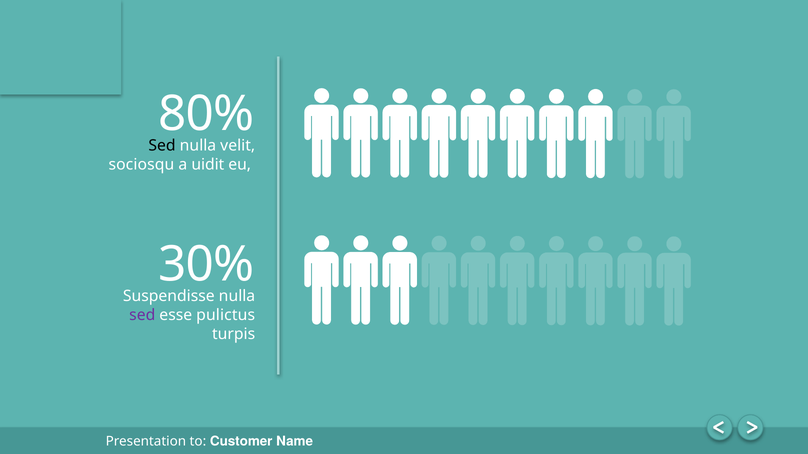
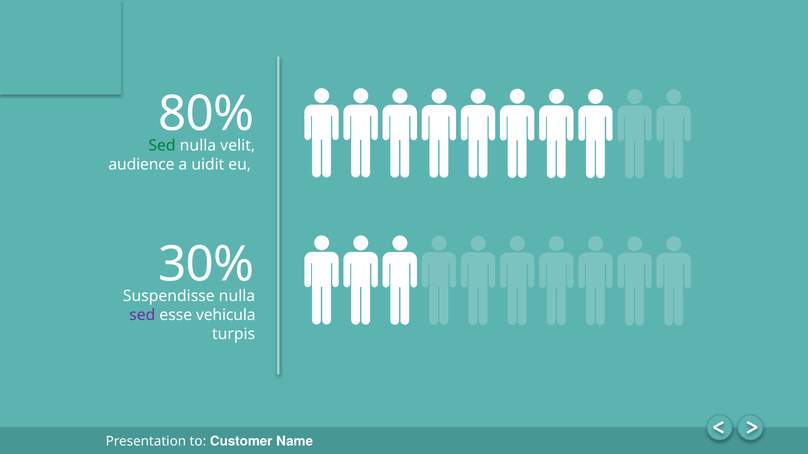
Sed at (162, 146) colour: black -> green
sociosqu: sociosqu -> audience
pulictus: pulictus -> vehicula
